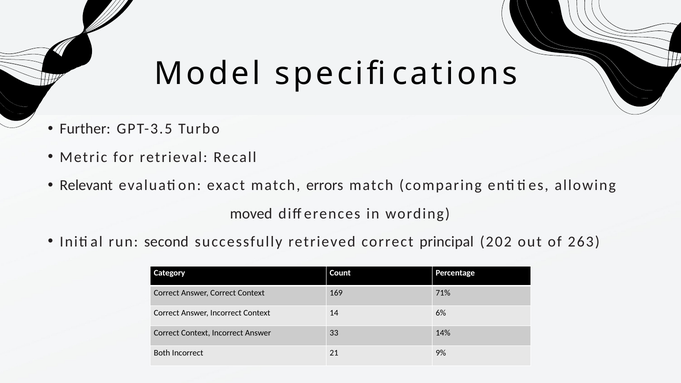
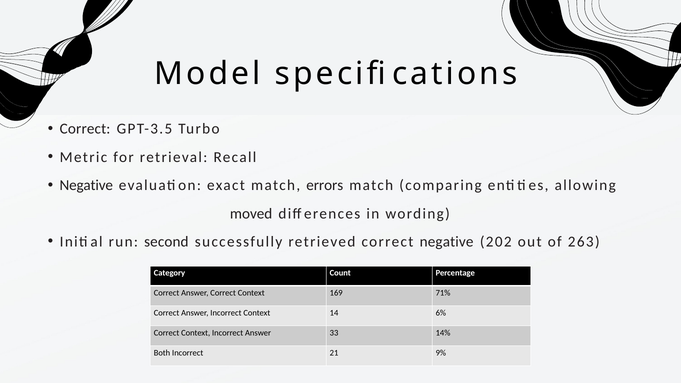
Further at (85, 129): Further -> Correct
Relevant at (86, 185): Relevant -> Negative
correct principal: principal -> negative
